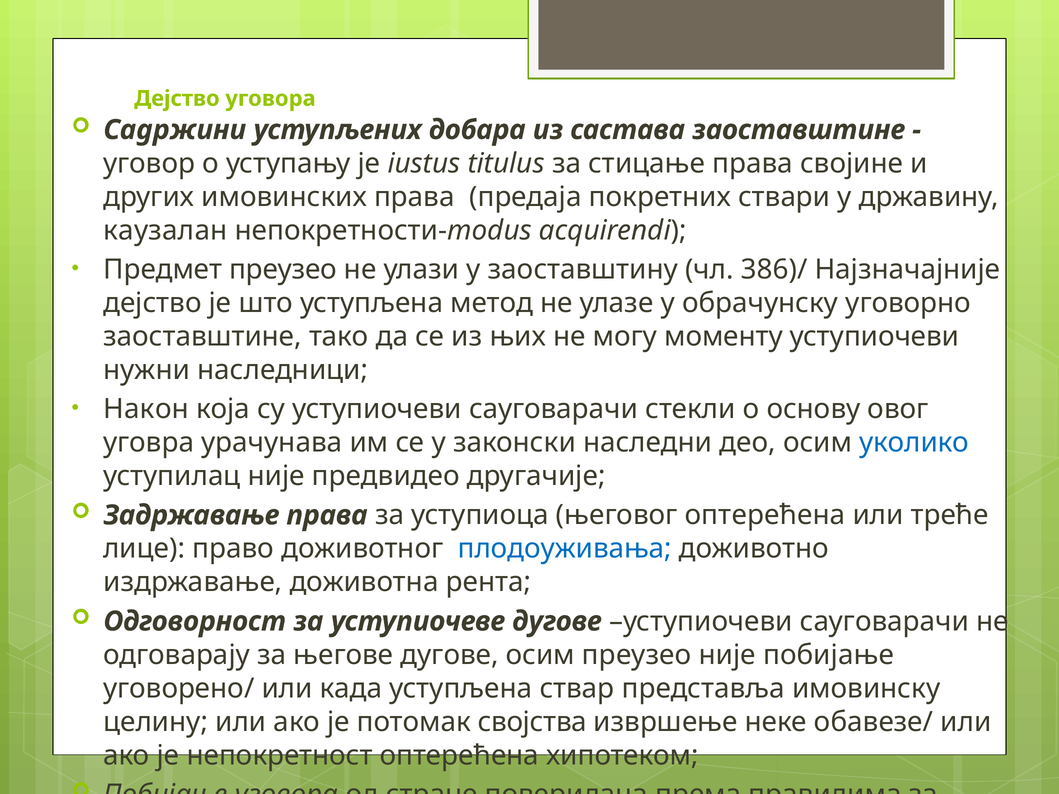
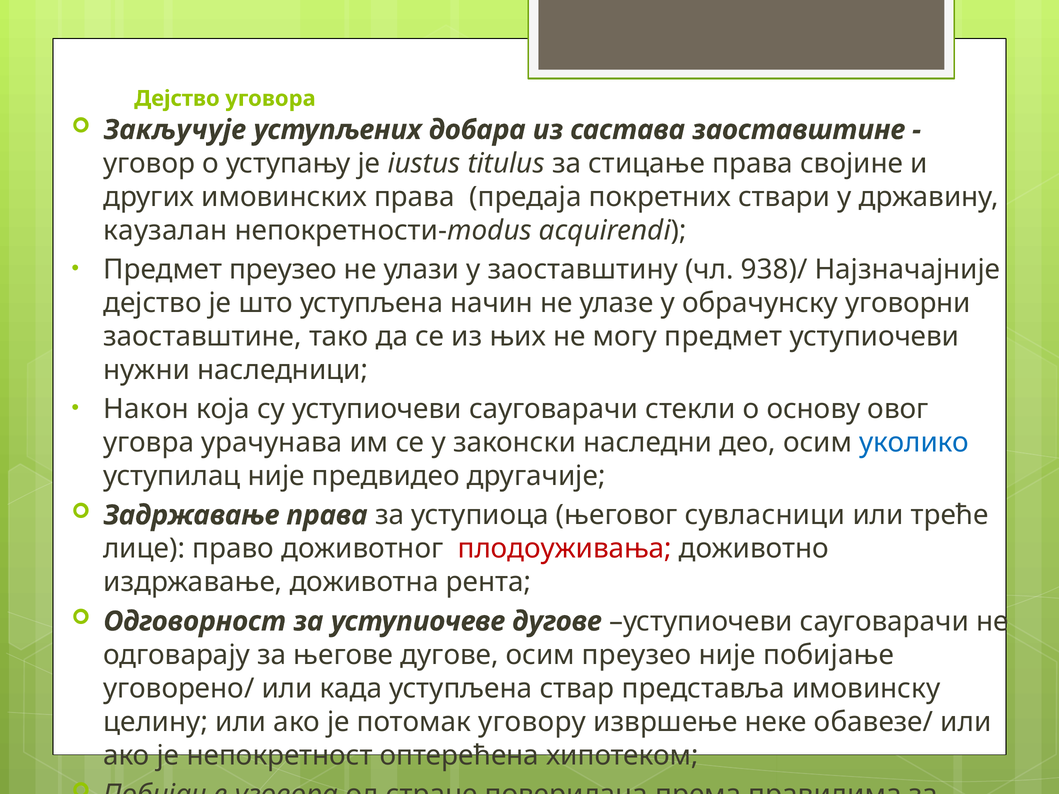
Садржини: Садржини -> Закључује
386)/: 386)/ -> 938)/
метод: метод -> начин
уговорно: уговорно -> уговорни
могу моменту: моменту -> предмет
његовог оптерећена: оптерећена -> сувласници
плодоуживања colour: blue -> red
својства: својства -> уговору
